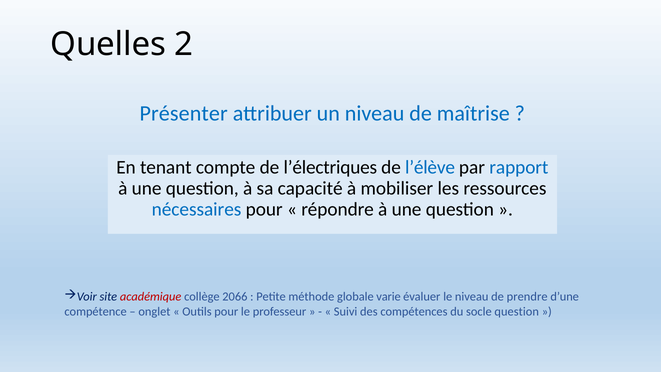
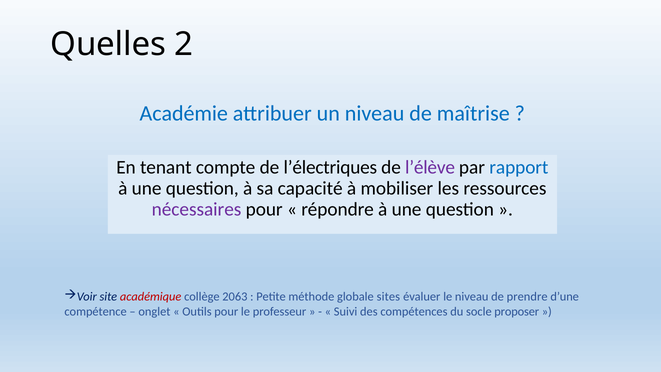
Présenter: Présenter -> Académie
l’élève colour: blue -> purple
nécessaires colour: blue -> purple
2066: 2066 -> 2063
varie: varie -> sites
socle question: question -> proposer
